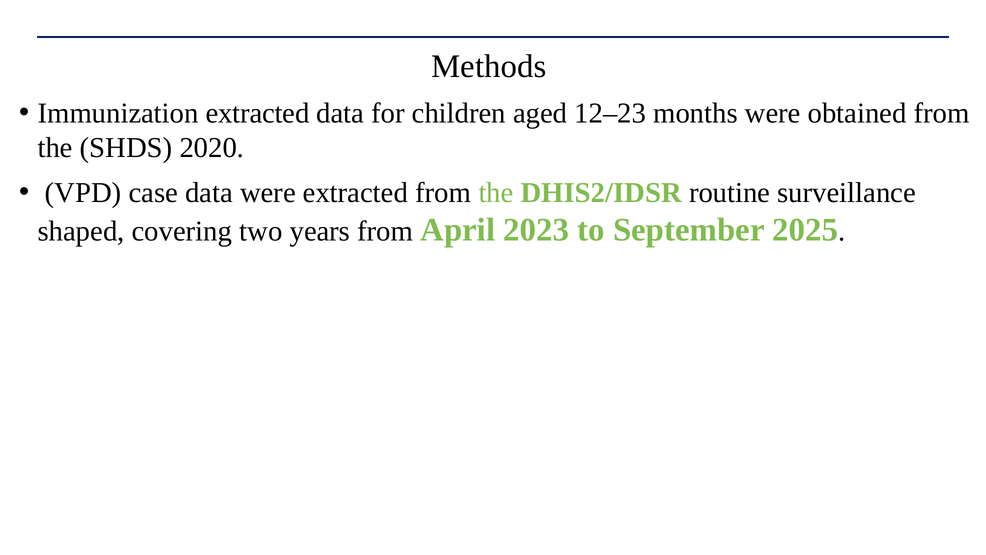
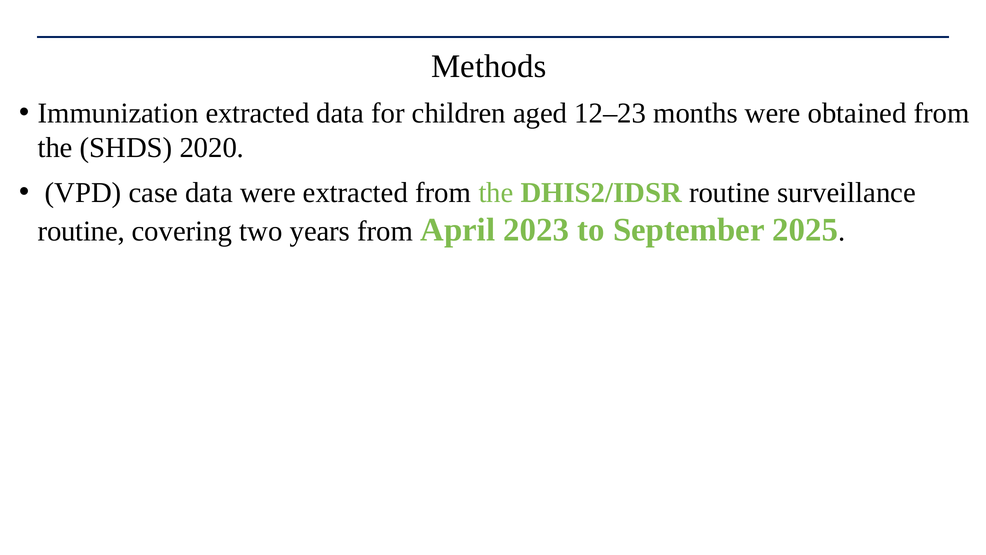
shaped at (81, 231): shaped -> routine
